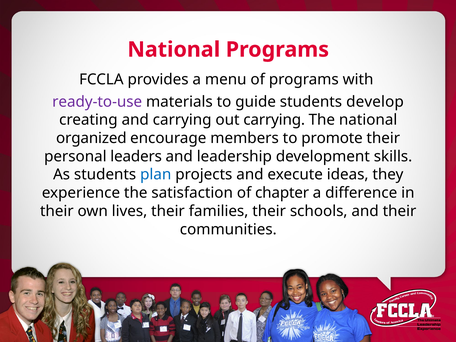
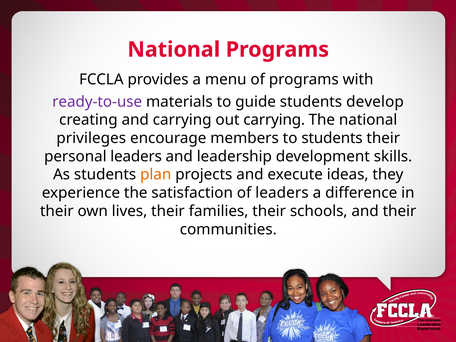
organized: organized -> privileges
to promote: promote -> students
plan colour: blue -> orange
of chapter: chapter -> leaders
